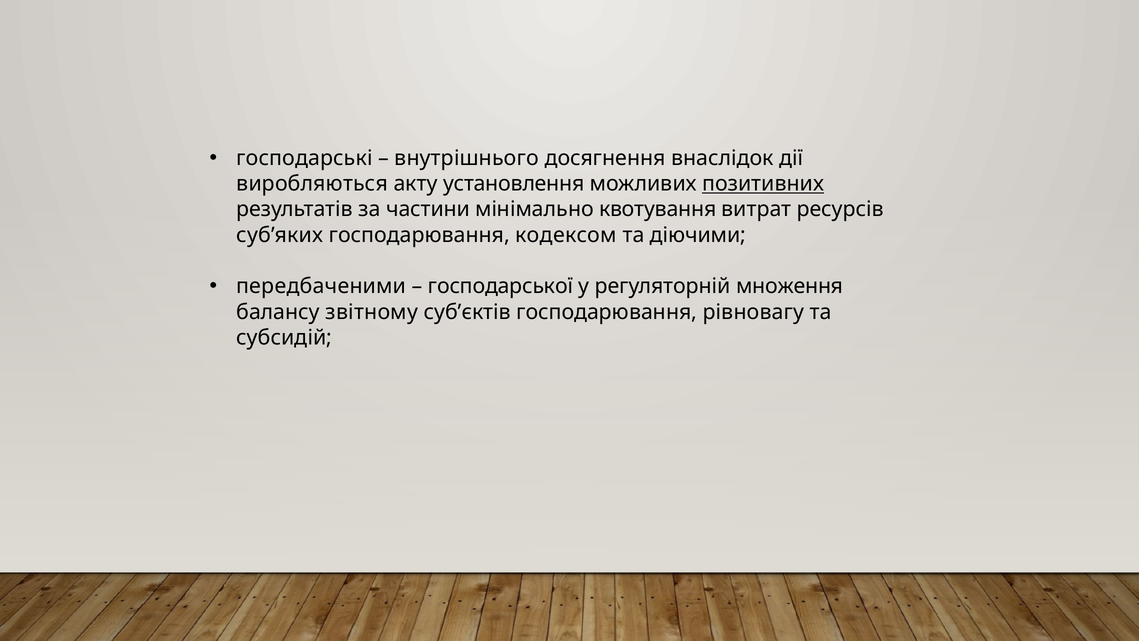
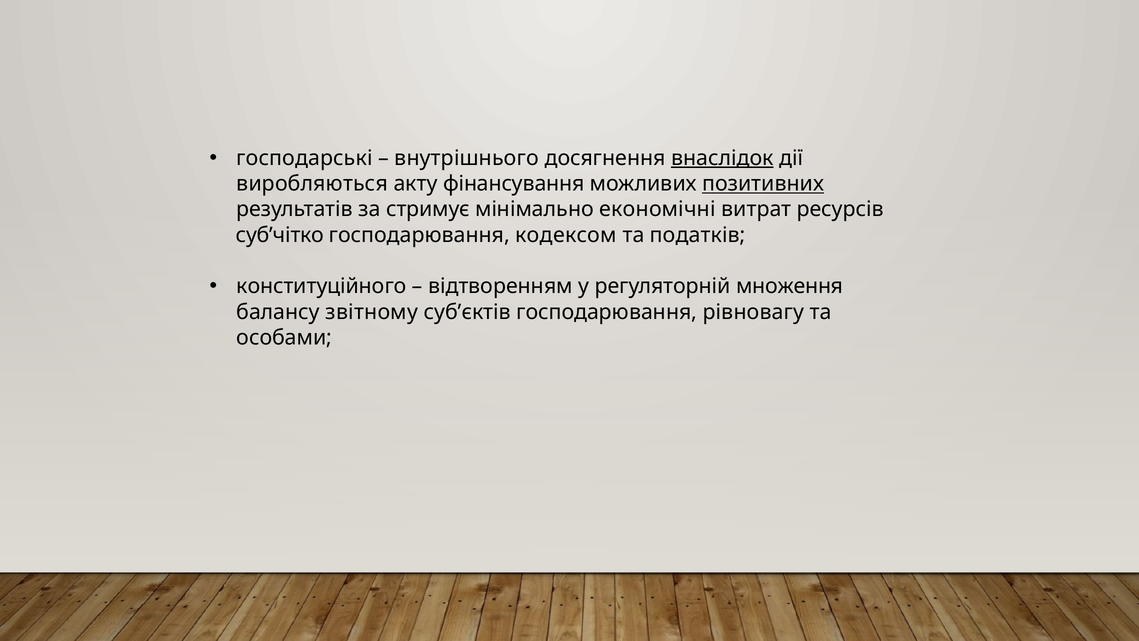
внаслідок underline: none -> present
установлення: установлення -> фінансування
частини: частини -> стримує
квотування: квотування -> економічні
суб’яких: суб’яких -> суб’чітко
діючими: діючими -> податків
передбаченими: передбаченими -> конституційного
господарської: господарської -> відтворенням
субсидій: субсидій -> особами
